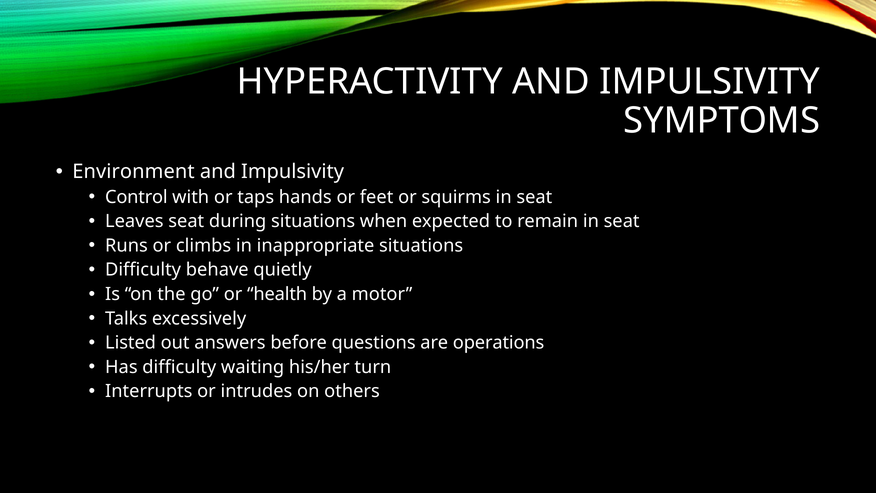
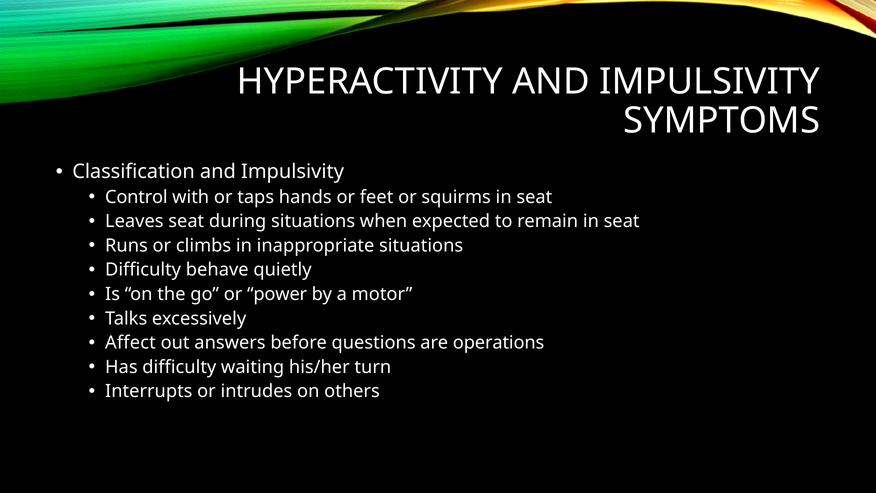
Environment: Environment -> Classification
health: health -> power
Listed: Listed -> Affect
